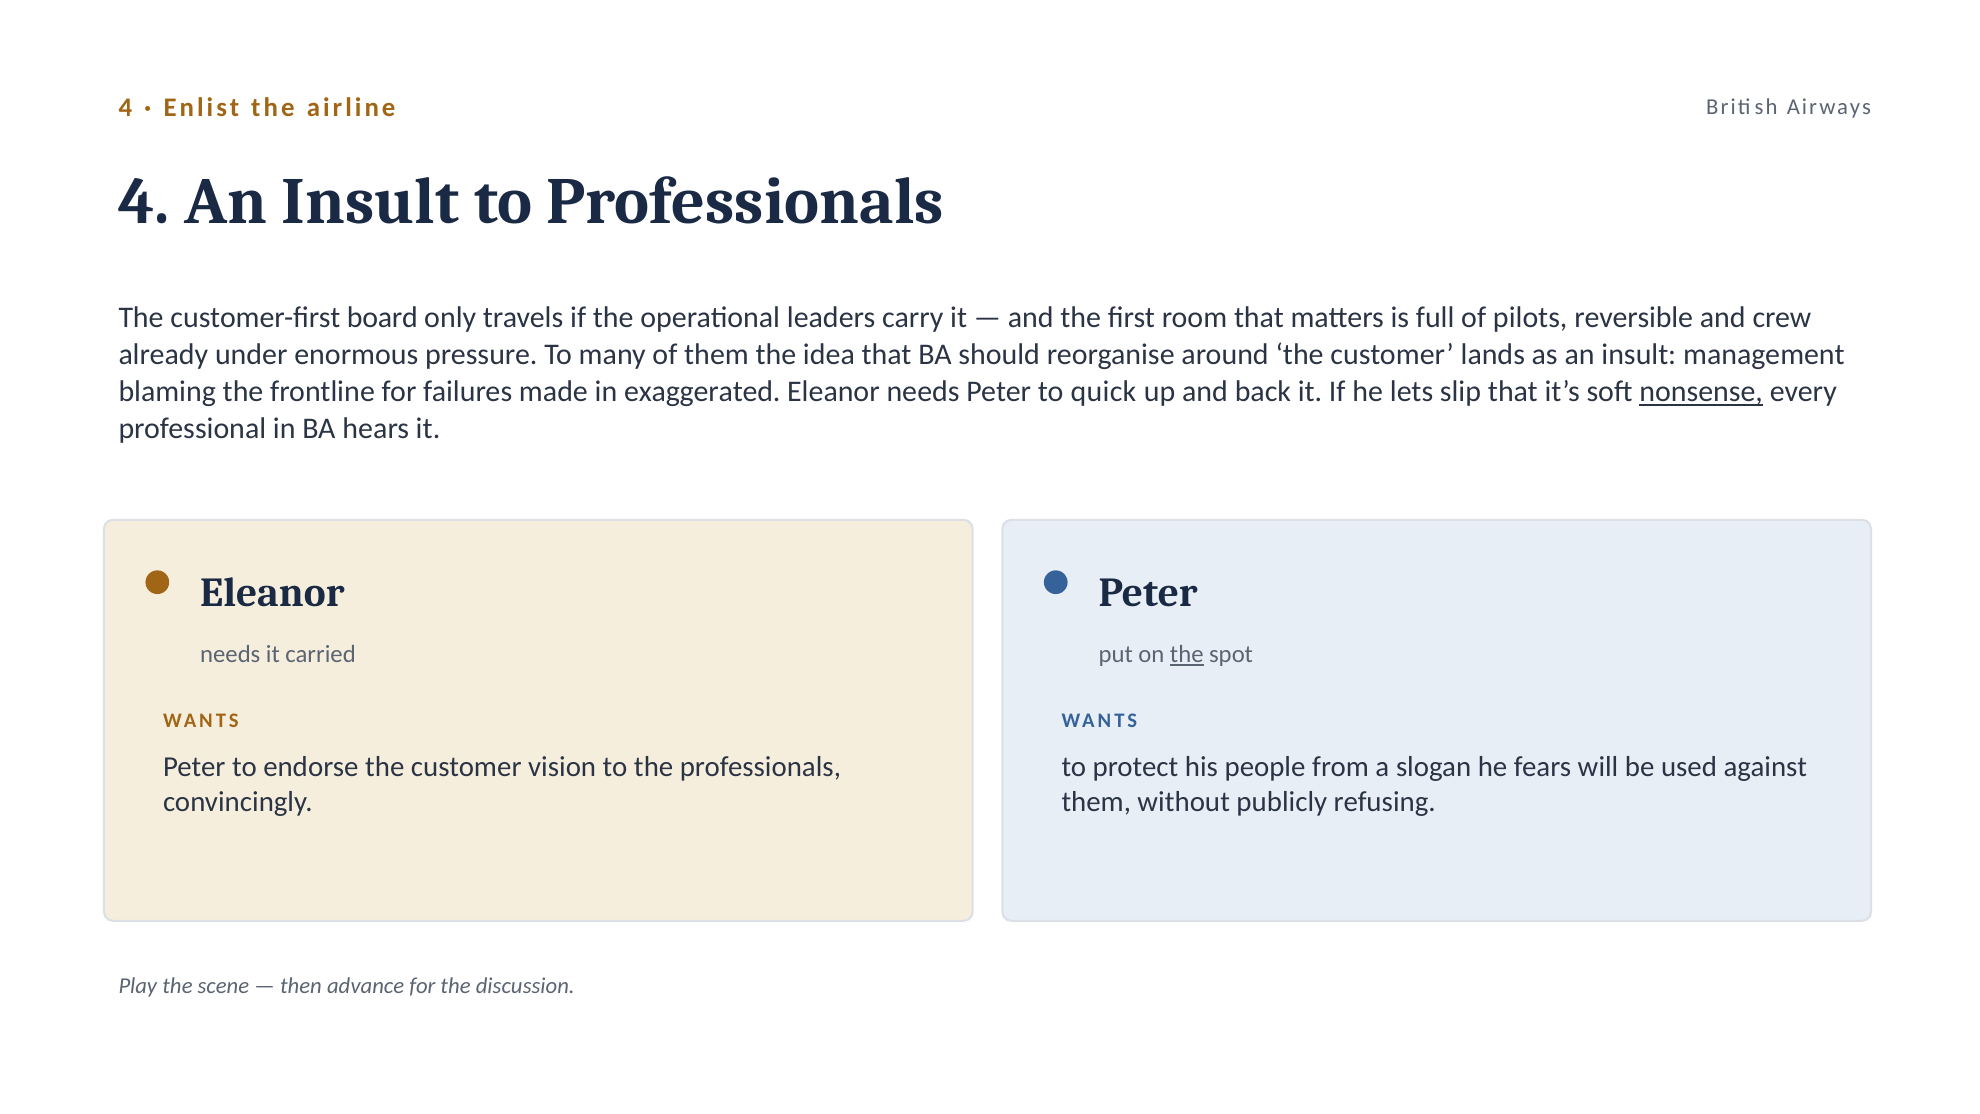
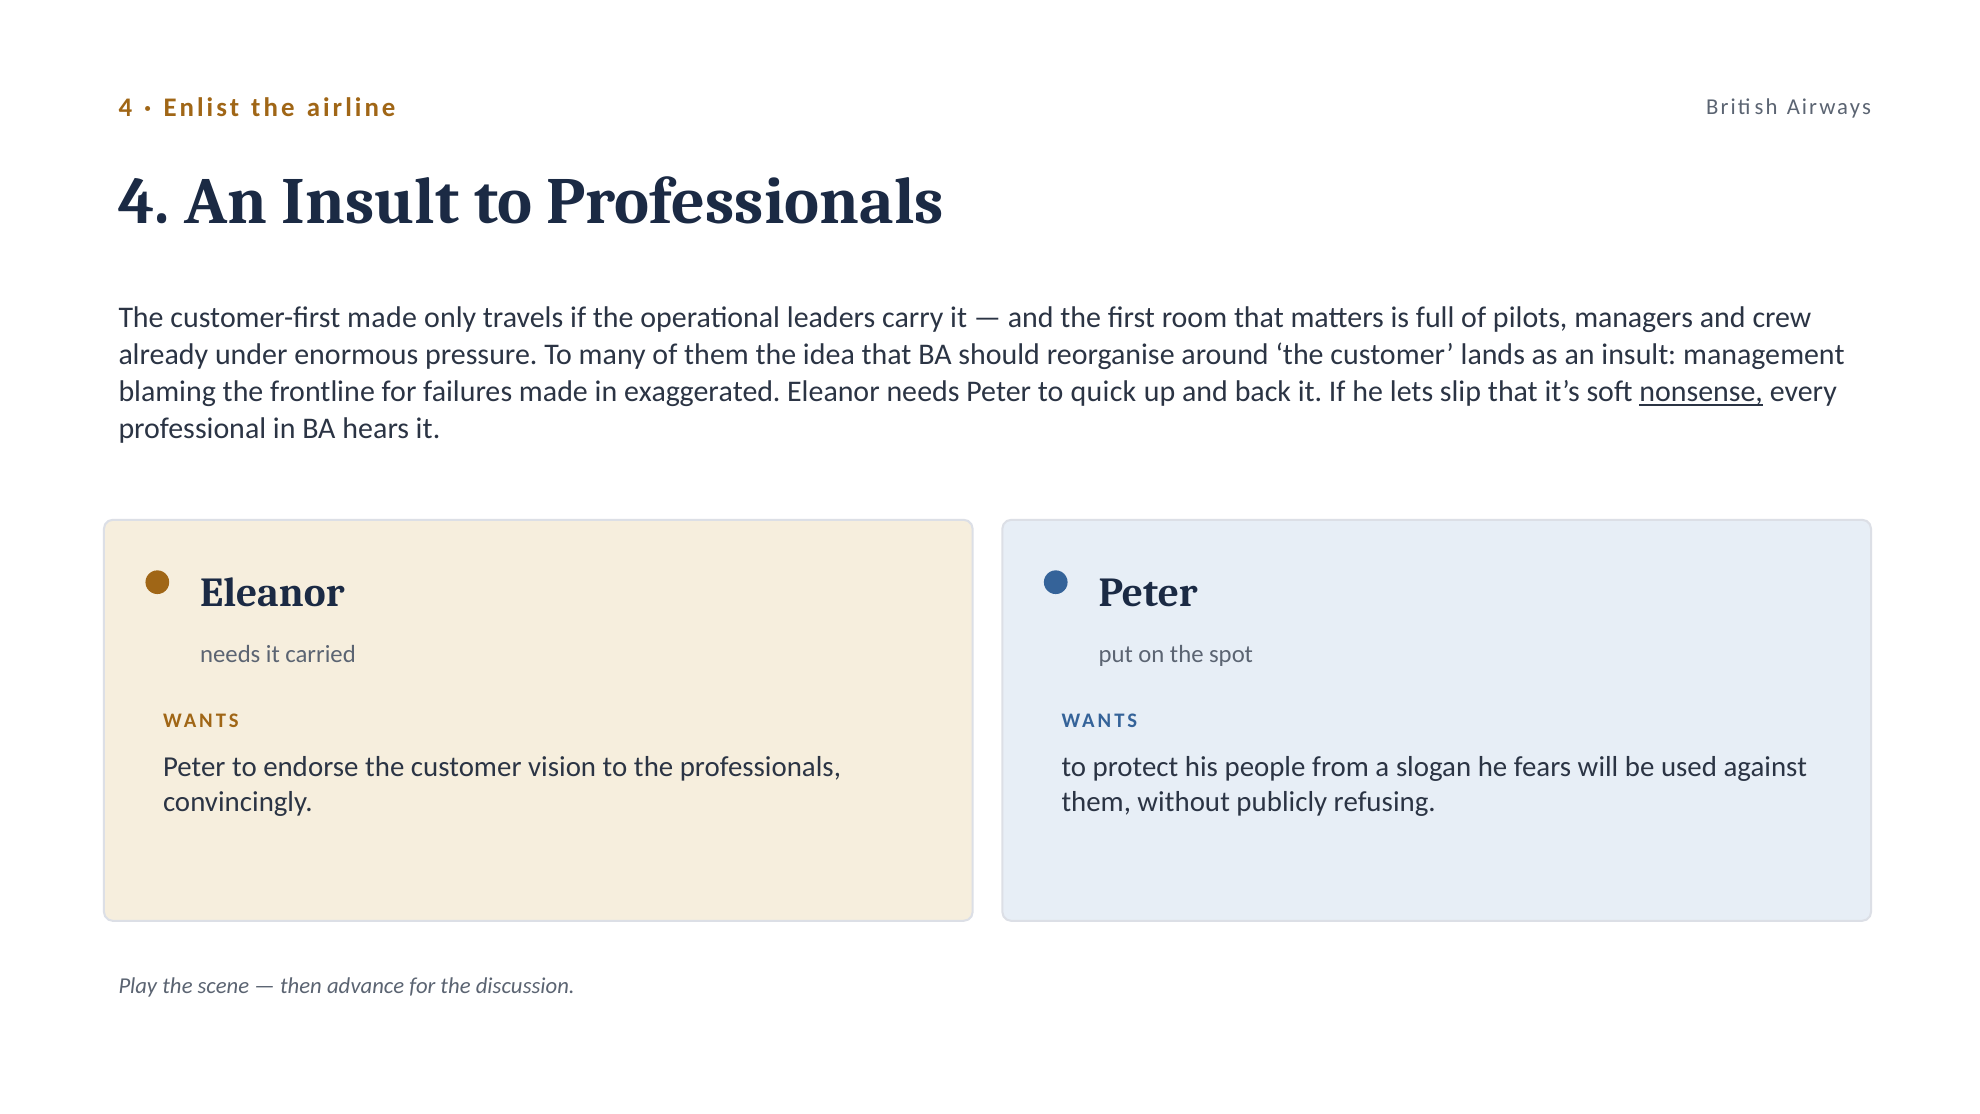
customer-first board: board -> made
reversible: reversible -> managers
the at (1187, 654) underline: present -> none
